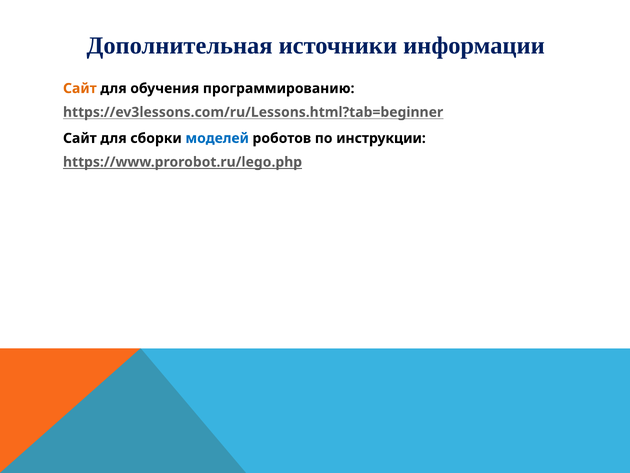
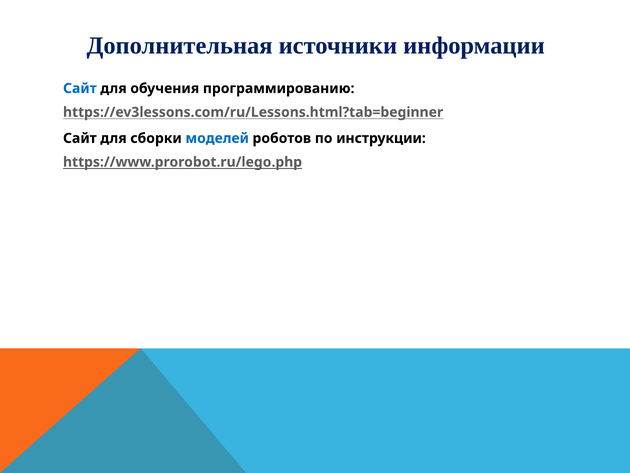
Сайт at (80, 88) colour: orange -> blue
